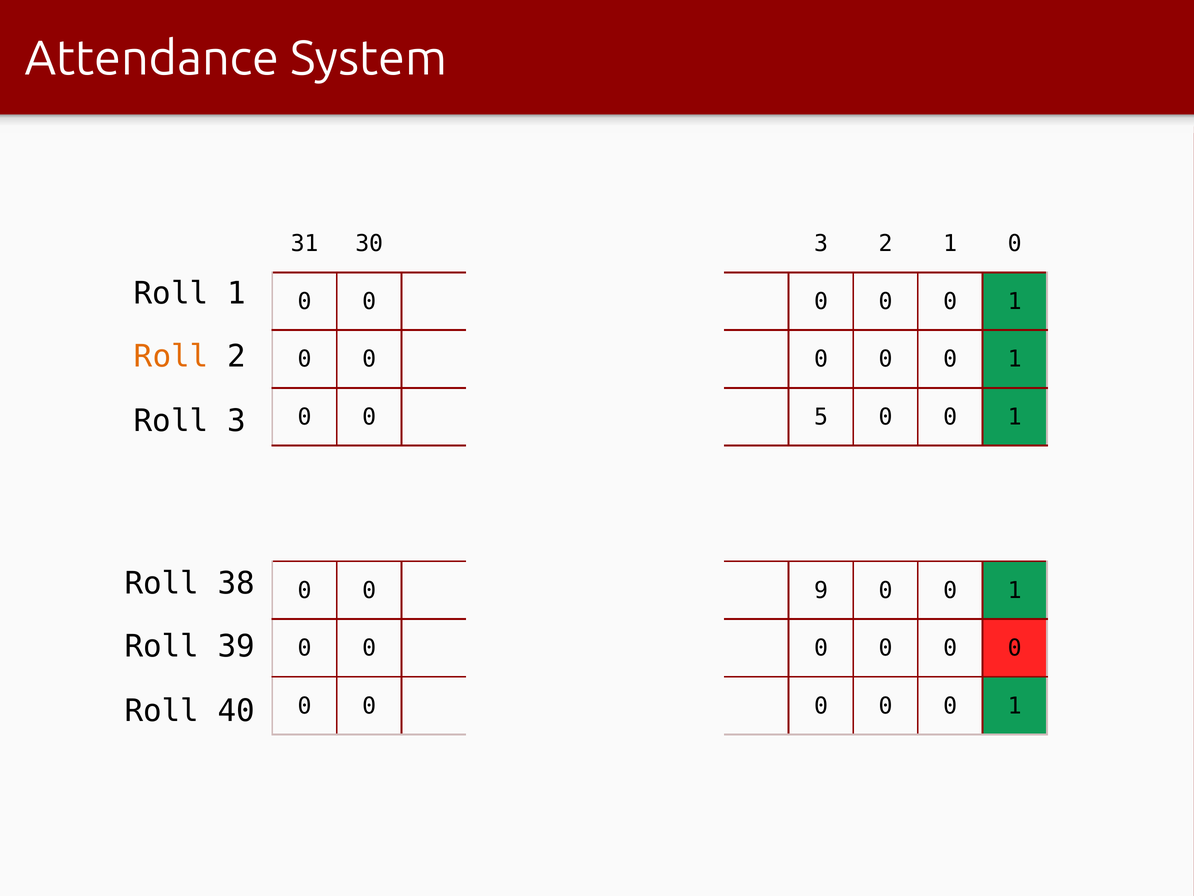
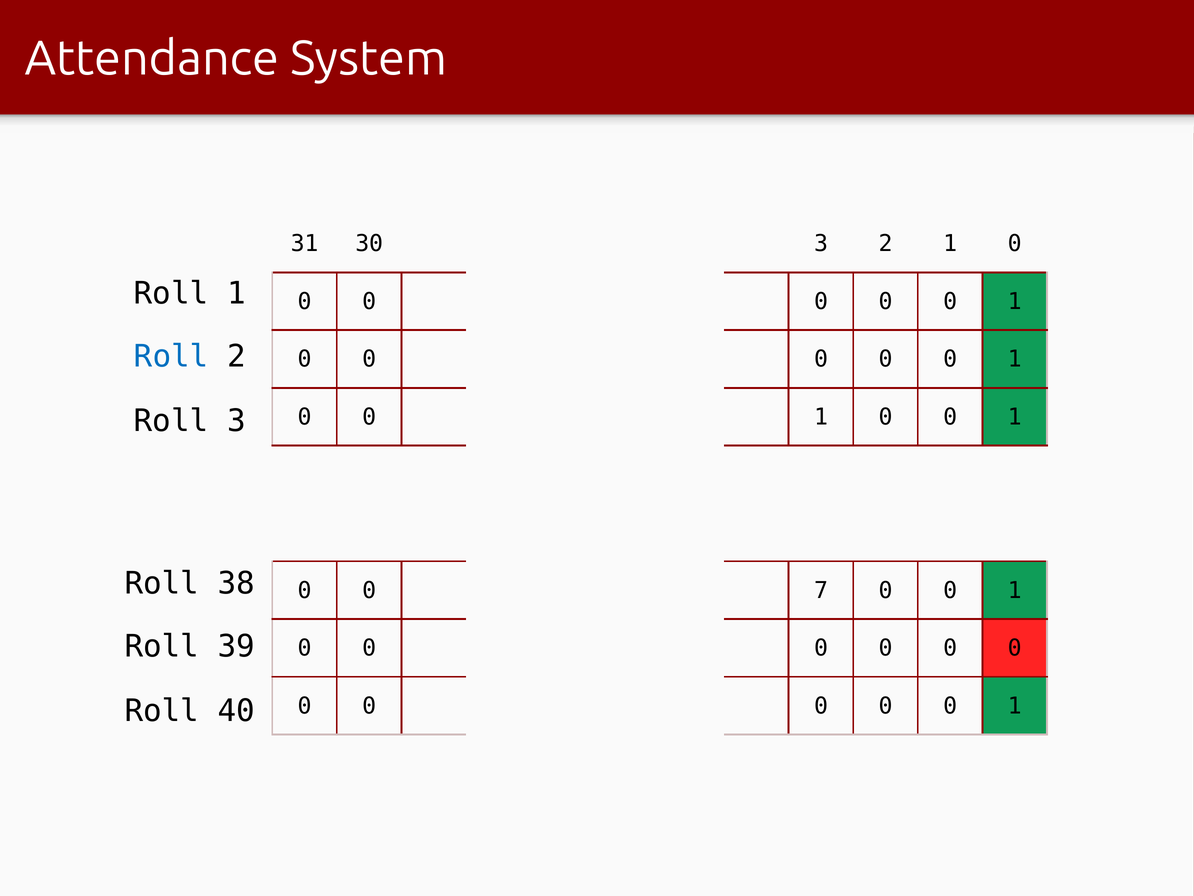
Roll at (171, 356) colour: orange -> blue
5 at (821, 417): 5 -> 1
9: 9 -> 7
